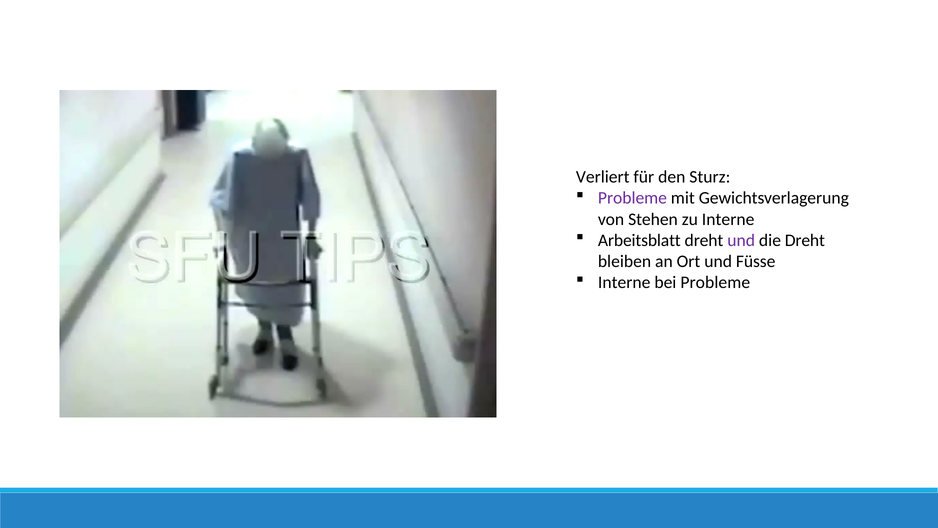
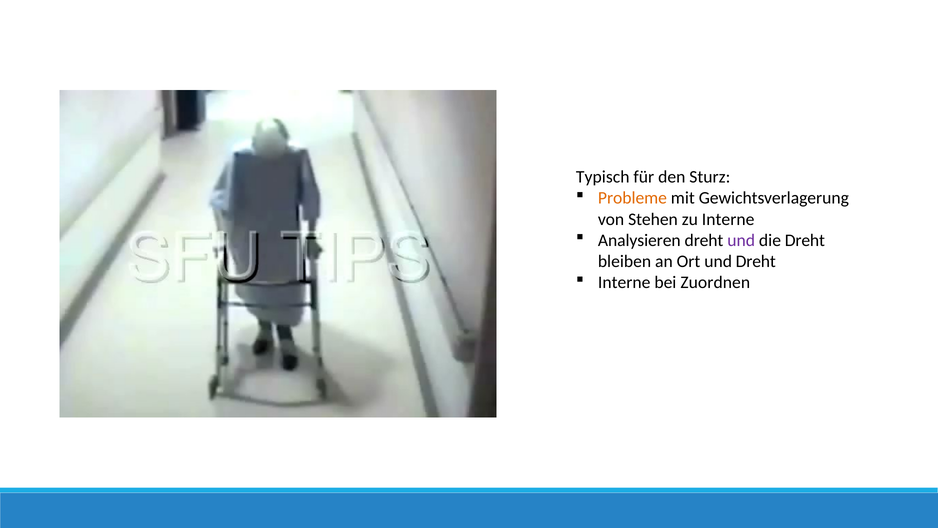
Verliert: Verliert -> Typisch
Probleme at (632, 198) colour: purple -> orange
Arbeitsblatt: Arbeitsblatt -> Analysieren
und Füsse: Füsse -> Dreht
bei Probleme: Probleme -> Zuordnen
